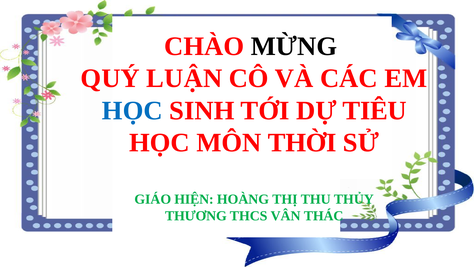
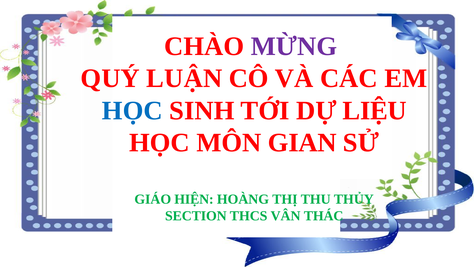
MỪNG colour: black -> purple
TIÊU: TIÊU -> LIỆU
THỜI: THỜI -> GIAN
THƯƠNG: THƯƠNG -> SECTION
